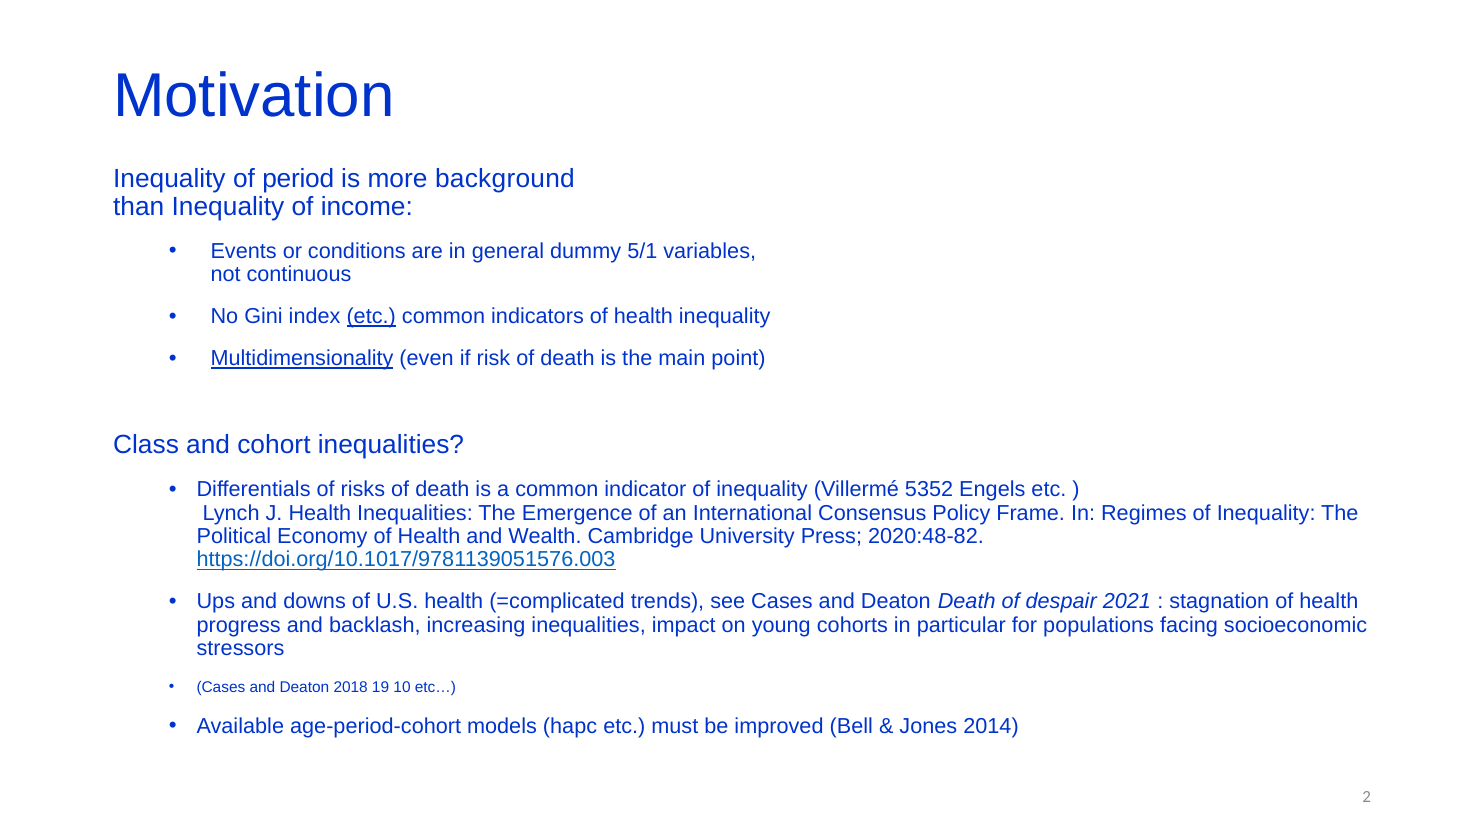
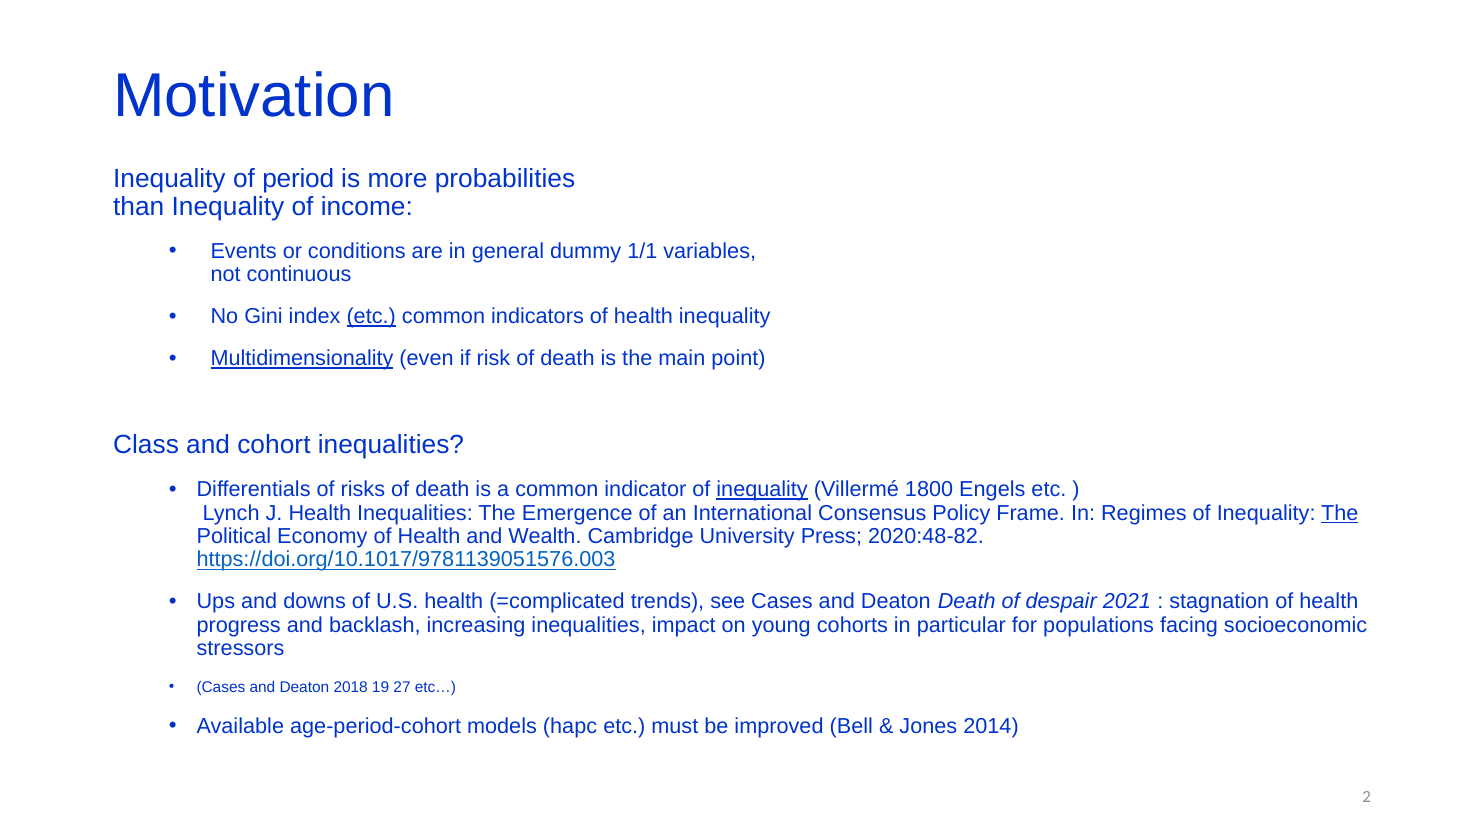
background: background -> probabilities
5/1: 5/1 -> 1/1
inequality at (762, 489) underline: none -> present
5352: 5352 -> 1800
The at (1340, 513) underline: none -> present
10: 10 -> 27
